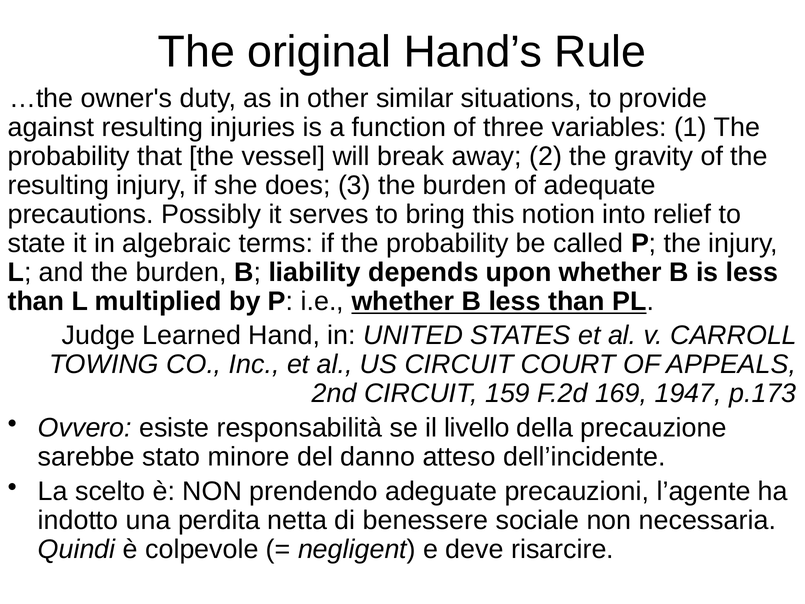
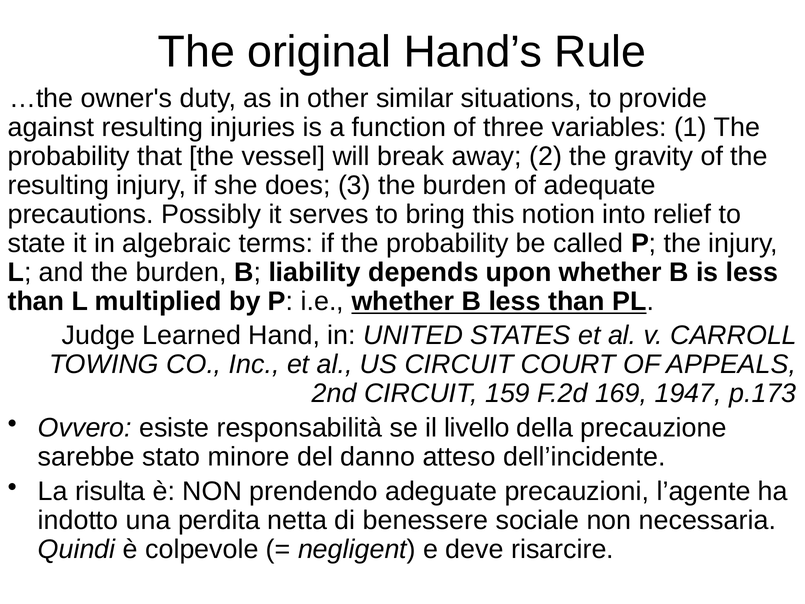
scelto: scelto -> risulta
